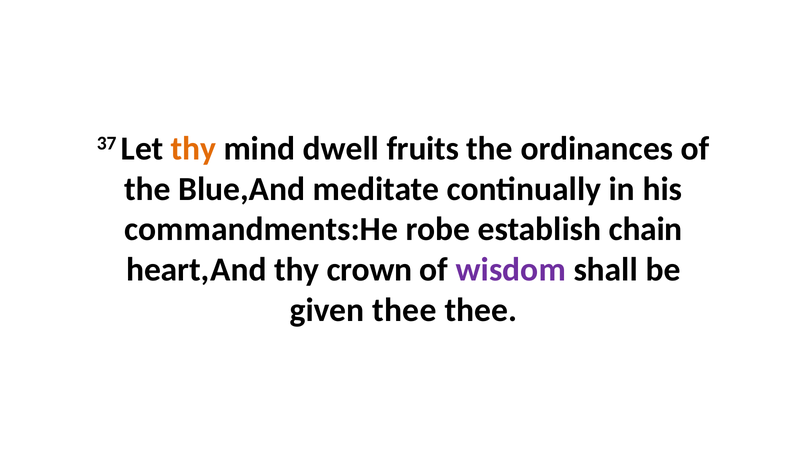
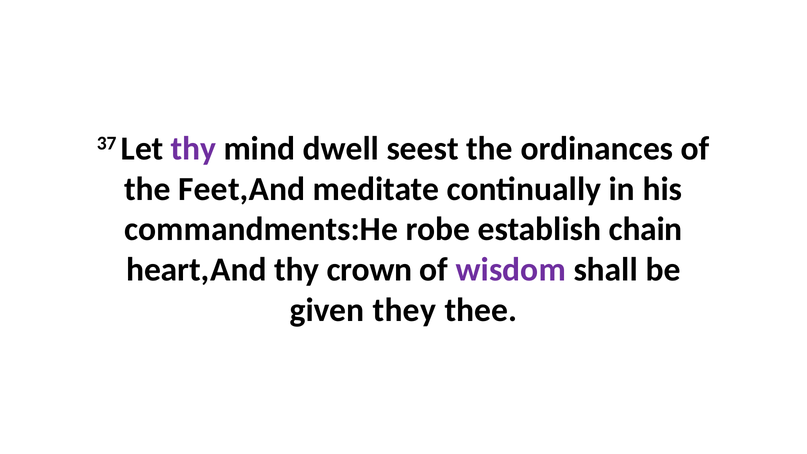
thy at (194, 149) colour: orange -> purple
fruits: fruits -> seest
Blue,And: Blue,And -> Feet,And
given thee: thee -> they
